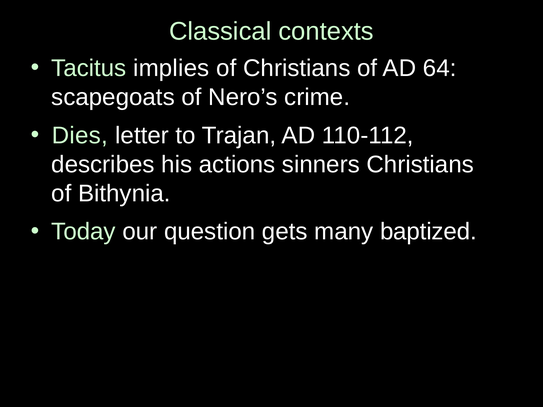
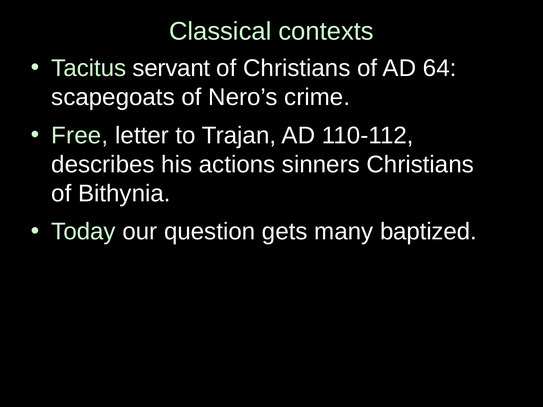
implies: implies -> servant
Dies: Dies -> Free
